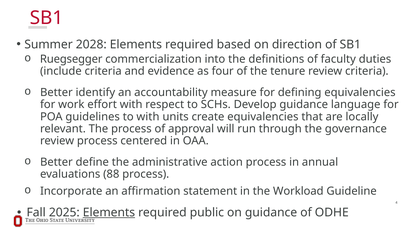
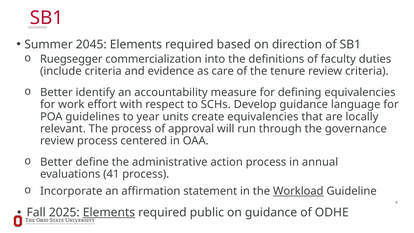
2028: 2028 -> 2045
four: four -> care
to with: with -> year
88: 88 -> 41
Workload underline: none -> present
